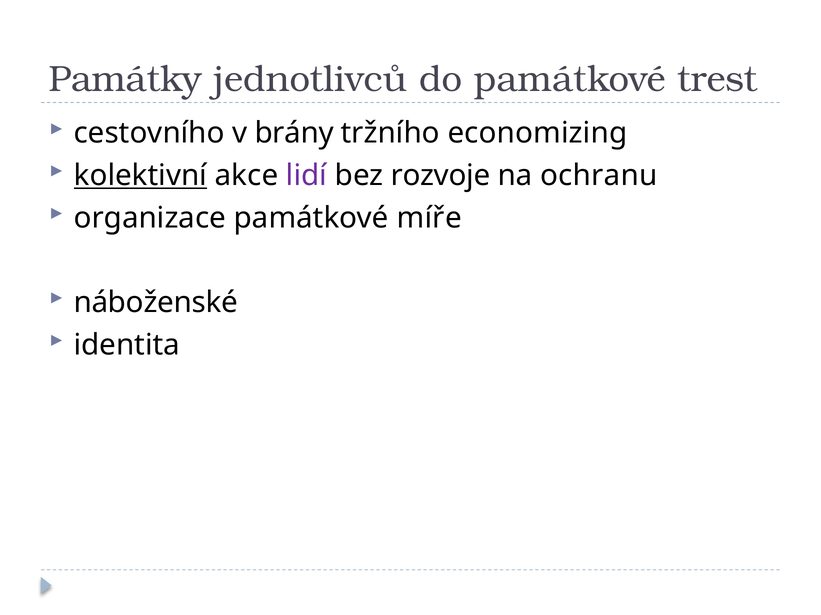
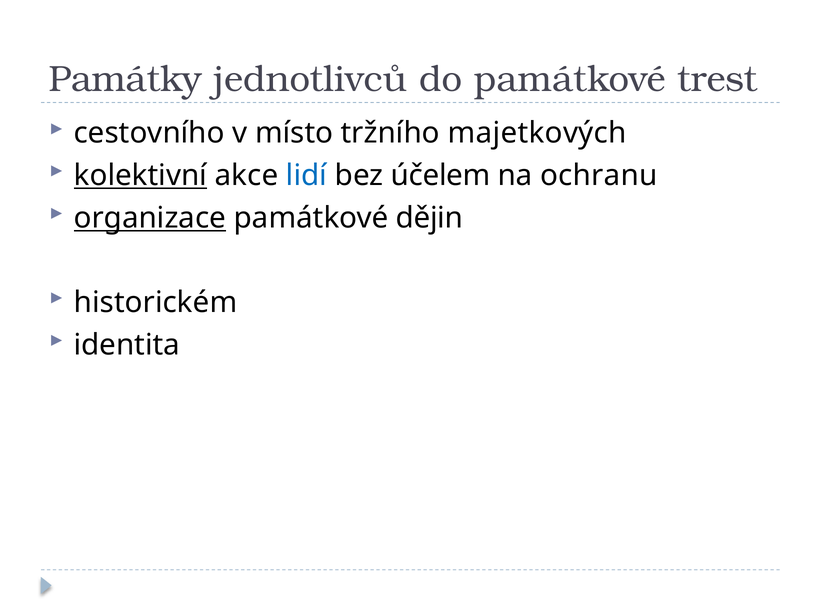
brány: brány -> místo
economizing: economizing -> majetkových
lidí colour: purple -> blue
rozvoje: rozvoje -> účelem
organizace underline: none -> present
míře: míře -> dějin
náboženské: náboženské -> historickém
